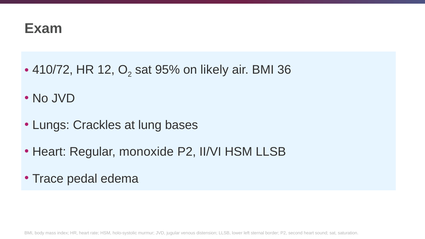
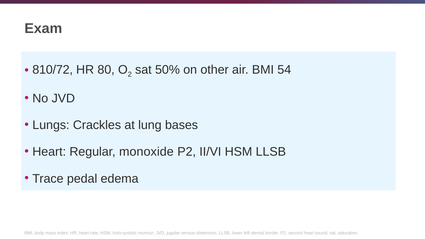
410/72: 410/72 -> 810/72
12: 12 -> 80
95%: 95% -> 50%
likely: likely -> other
36: 36 -> 54
